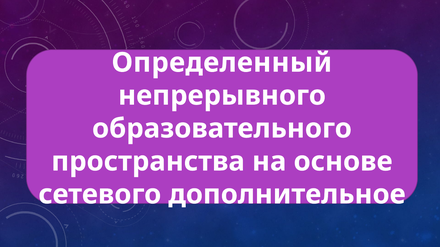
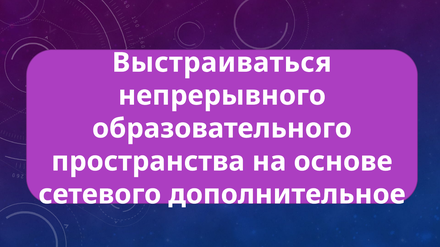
Определенный: Определенный -> Выстраиваться
